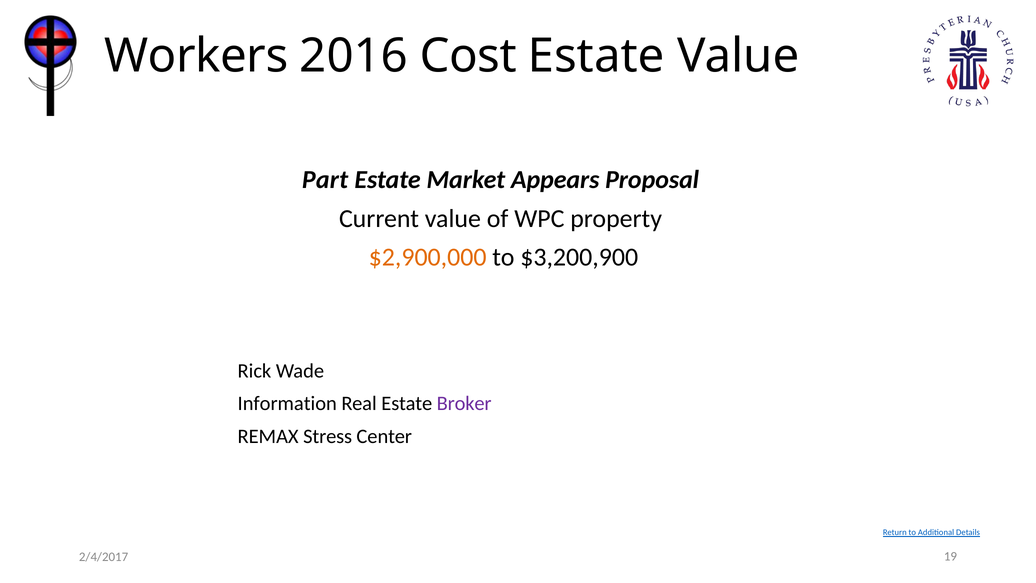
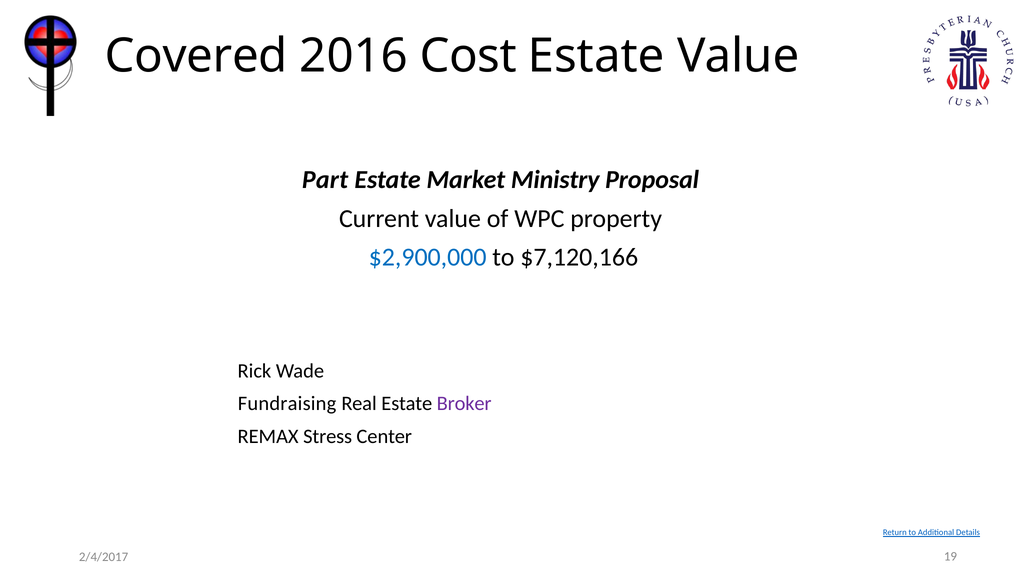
Workers: Workers -> Covered
Appears: Appears -> Ministry
$2,900,000 colour: orange -> blue
$3,200,900: $3,200,900 -> $7,120,166
Information: Information -> Fundraising
